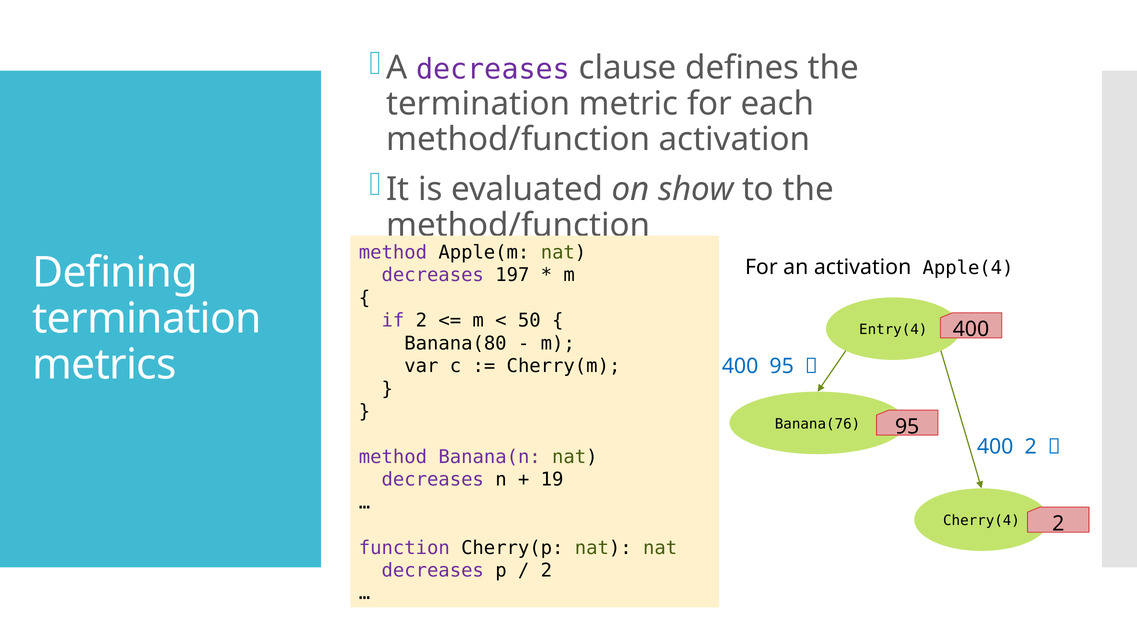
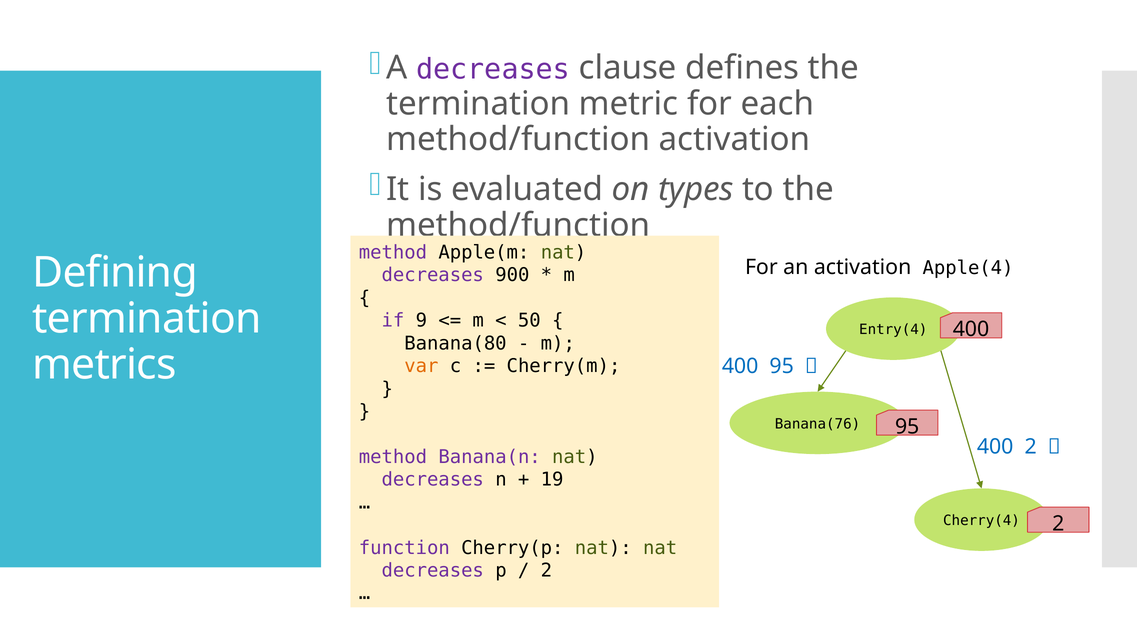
show: show -> types
197: 197 -> 900
if 2: 2 -> 9
var colour: black -> orange
